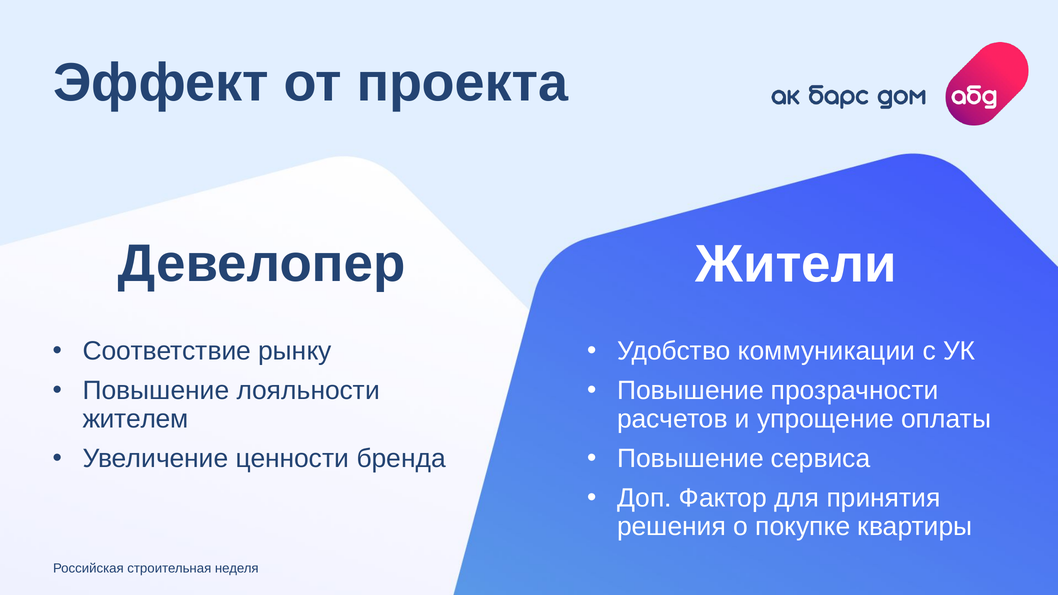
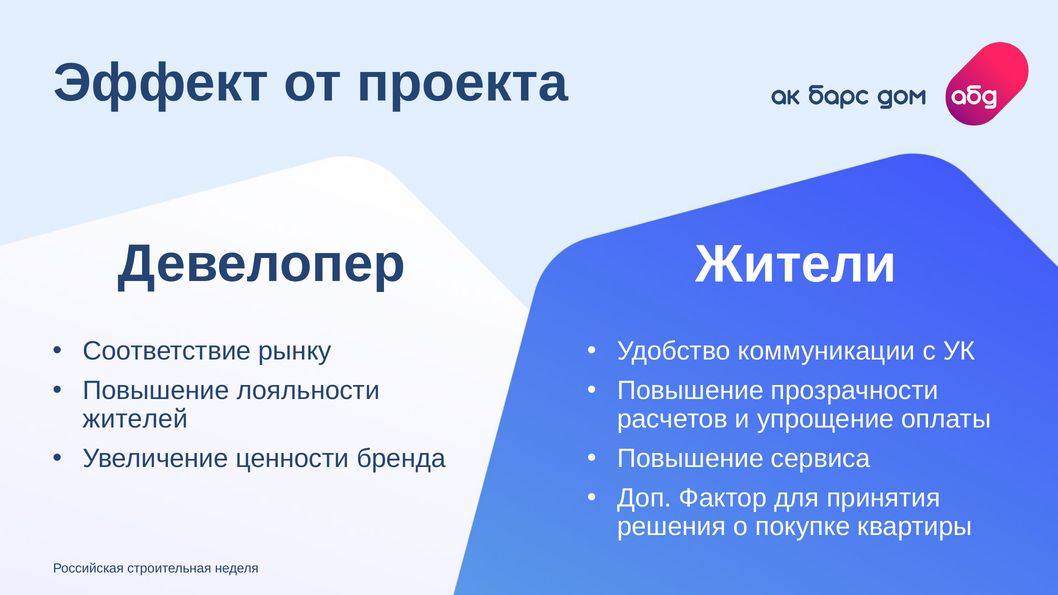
жителем: жителем -> жителей
